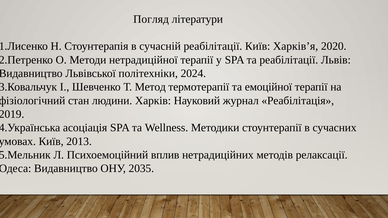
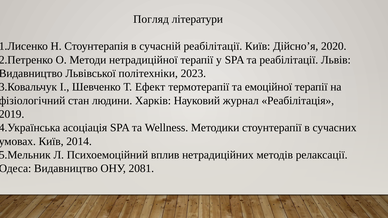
Харків’я: Харків’я -> Дійсно’я
2024: 2024 -> 2023
Метод: Метод -> Ефект
2013: 2013 -> 2014
2035: 2035 -> 2081
